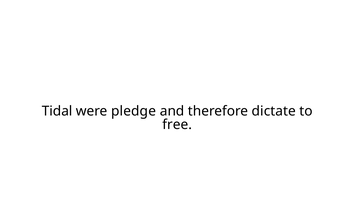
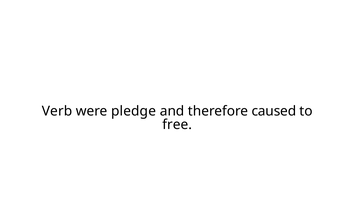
Tidal: Tidal -> Verb
dictate: dictate -> caused
